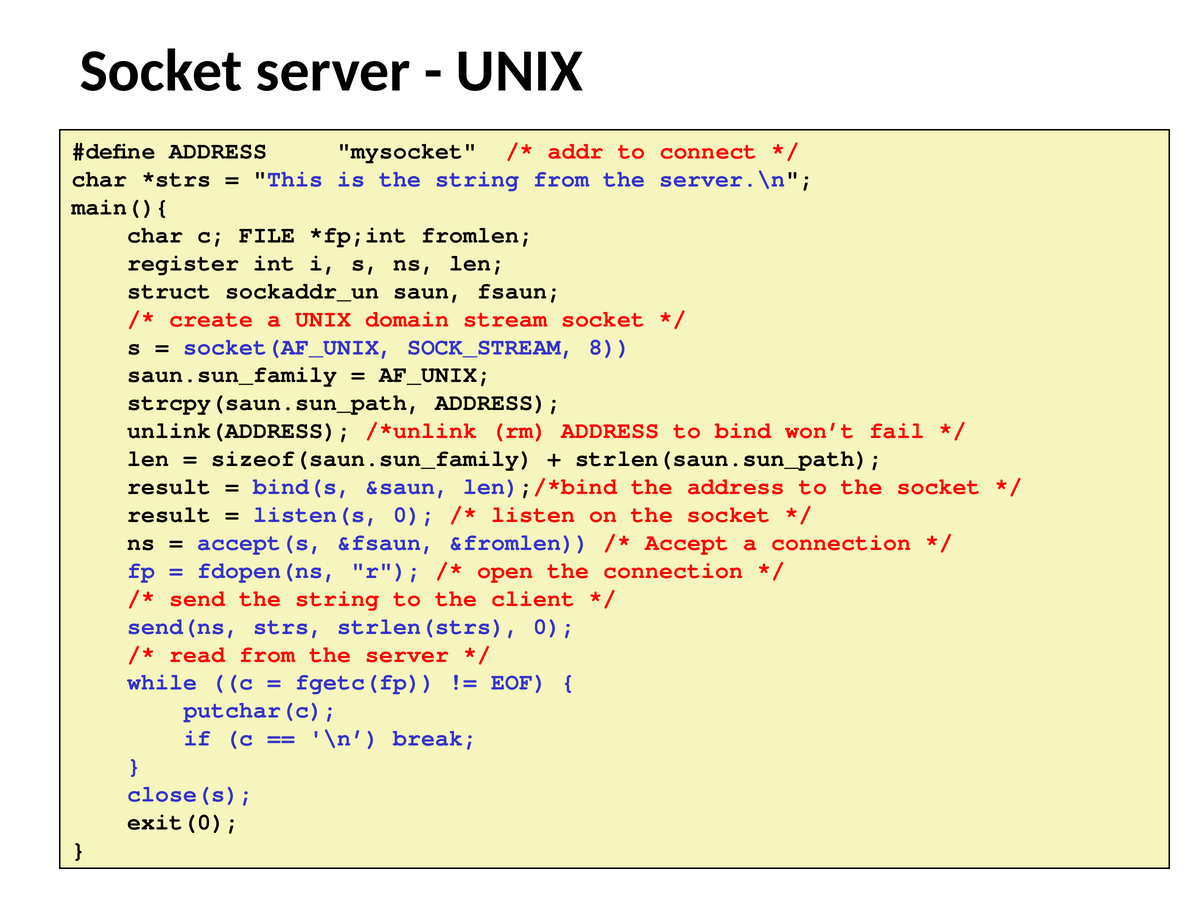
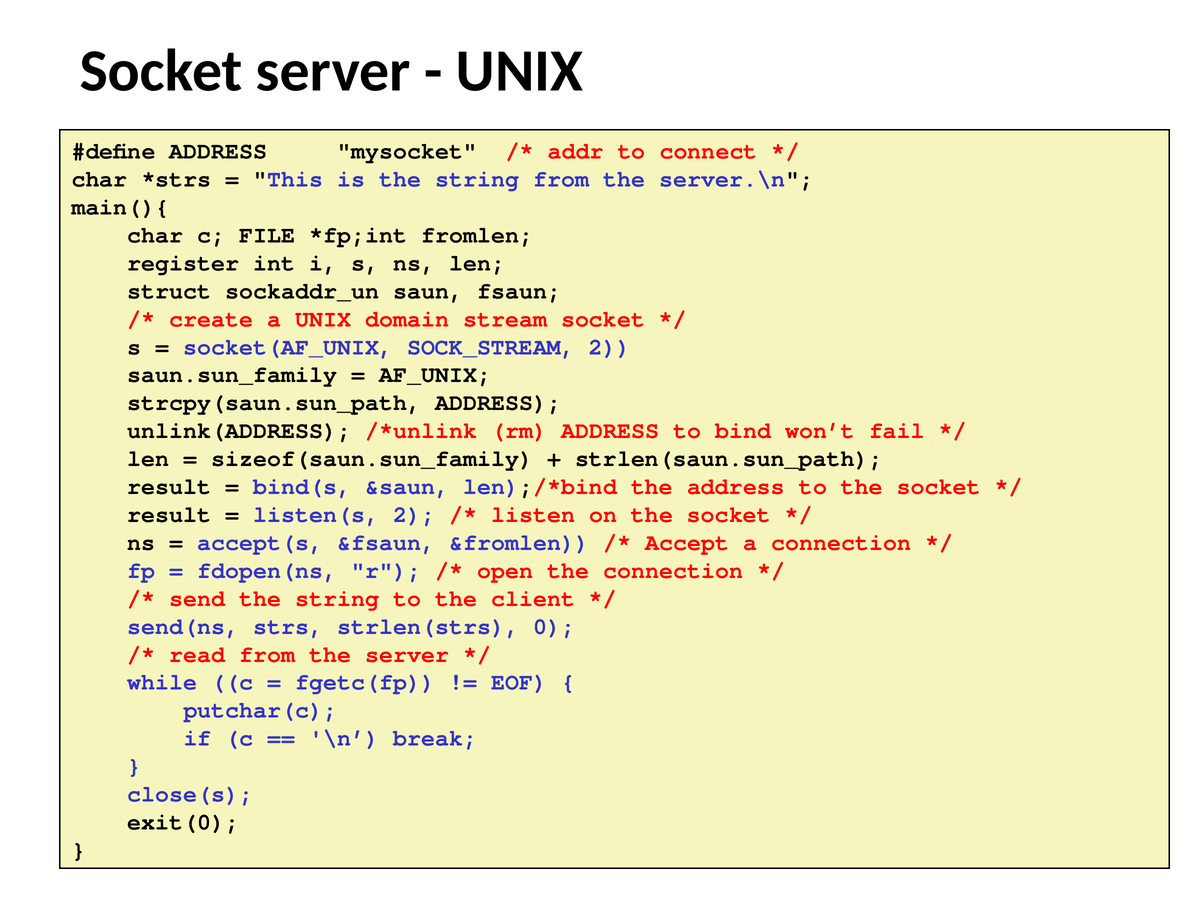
SOCK_STREAM 8: 8 -> 2
listen(s 0: 0 -> 2
